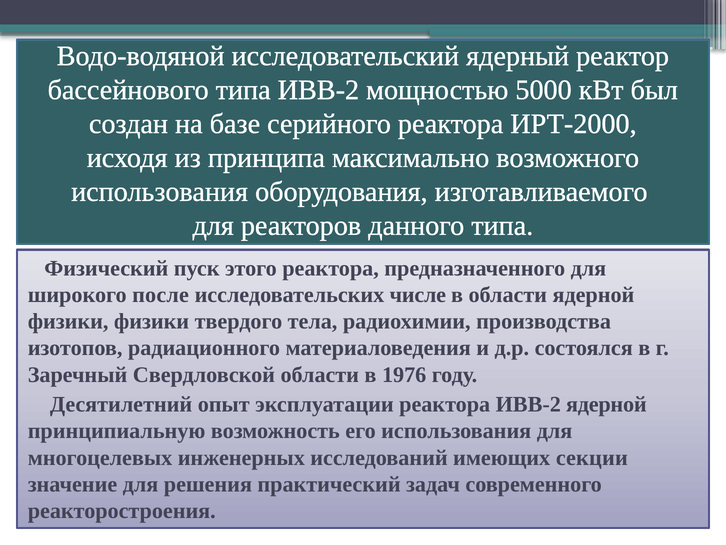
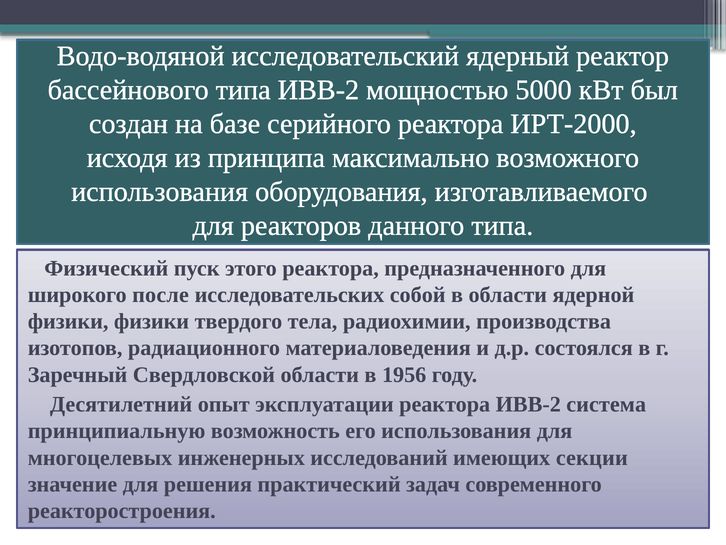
числе: числе -> собой
1976: 1976 -> 1956
ИВВ-2 ядерной: ядерной -> система
